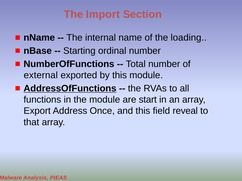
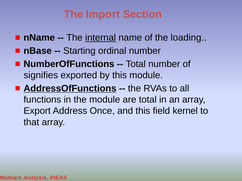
internal underline: none -> present
external: external -> signifies
are start: start -> total
reveal: reveal -> kernel
